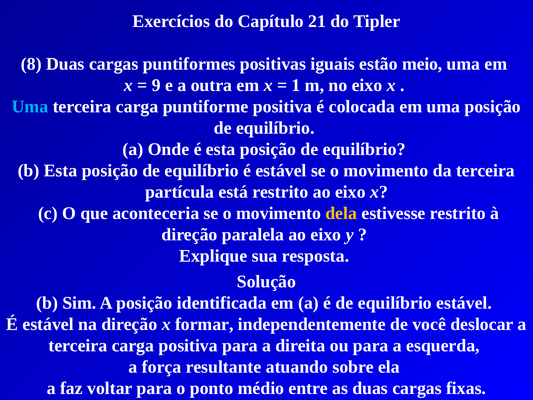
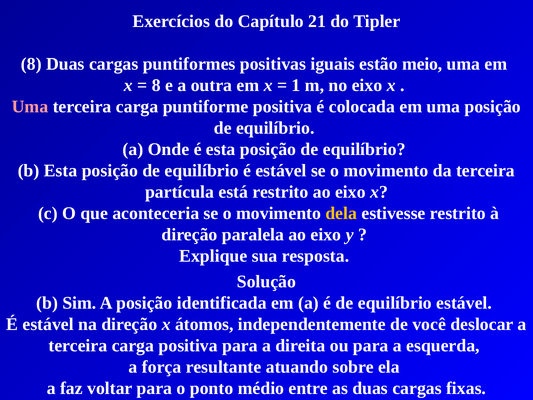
9 at (156, 85): 9 -> 8
Uma at (30, 107) colour: light blue -> pink
formar: formar -> átomos
